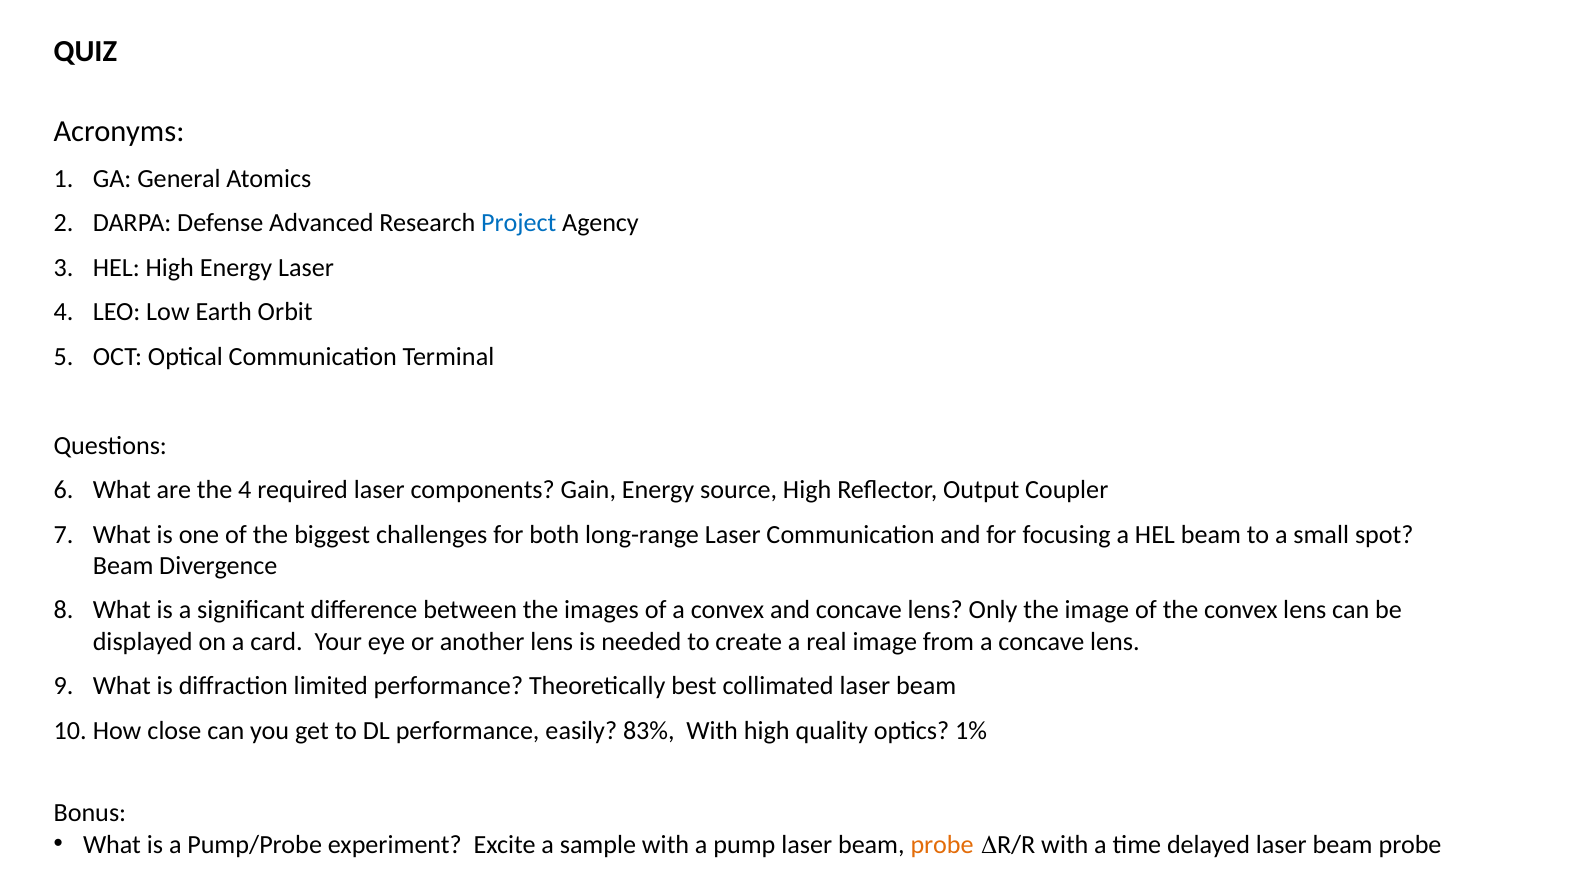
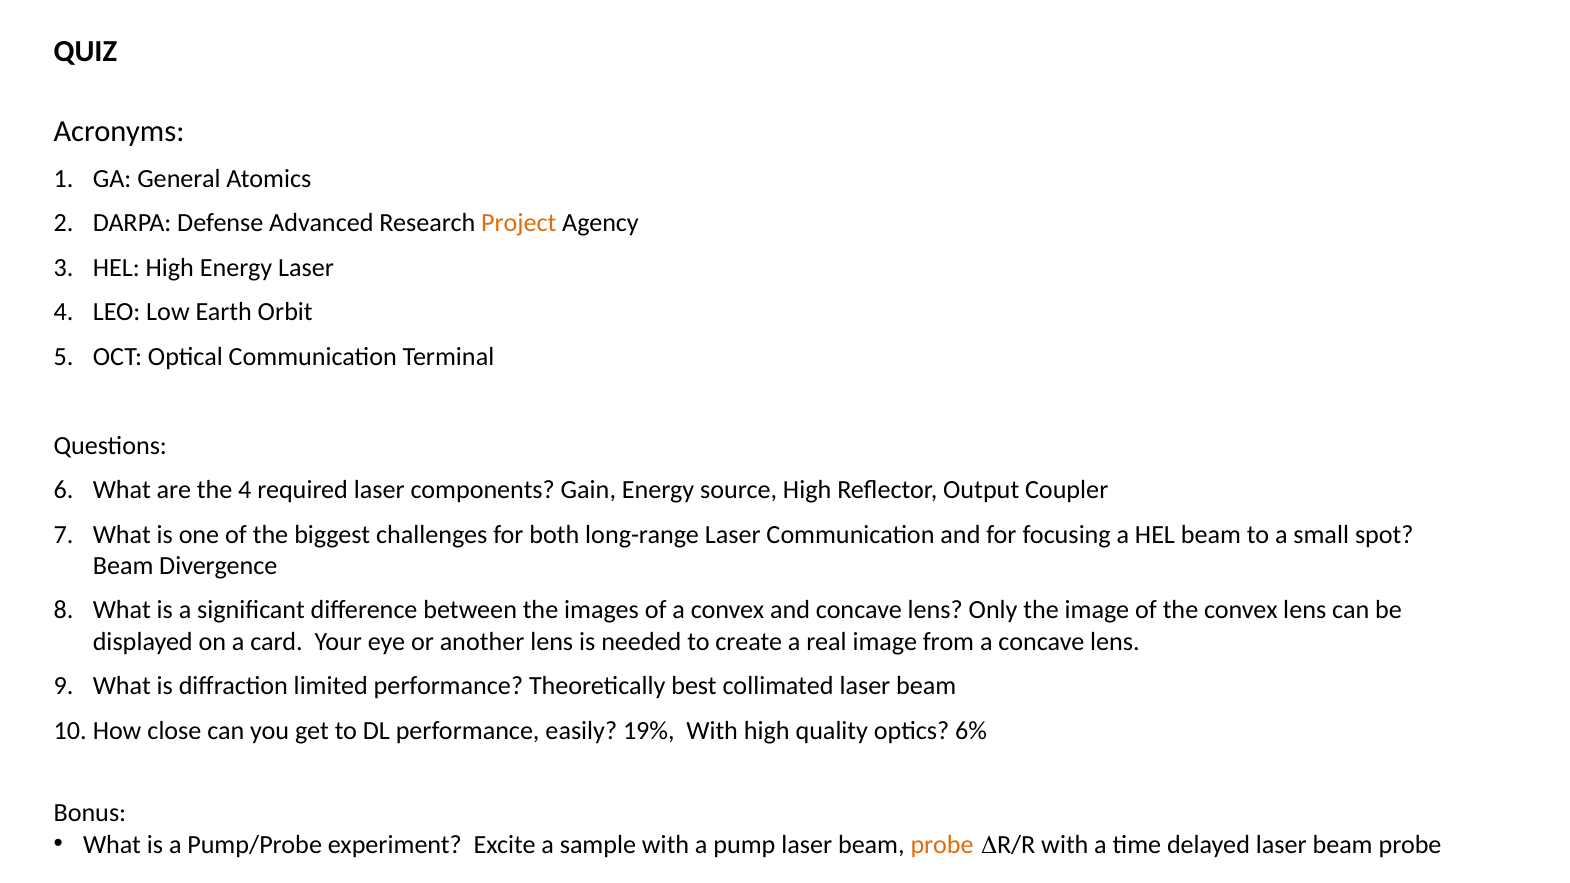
Project colour: blue -> orange
83%: 83% -> 19%
1%: 1% -> 6%
